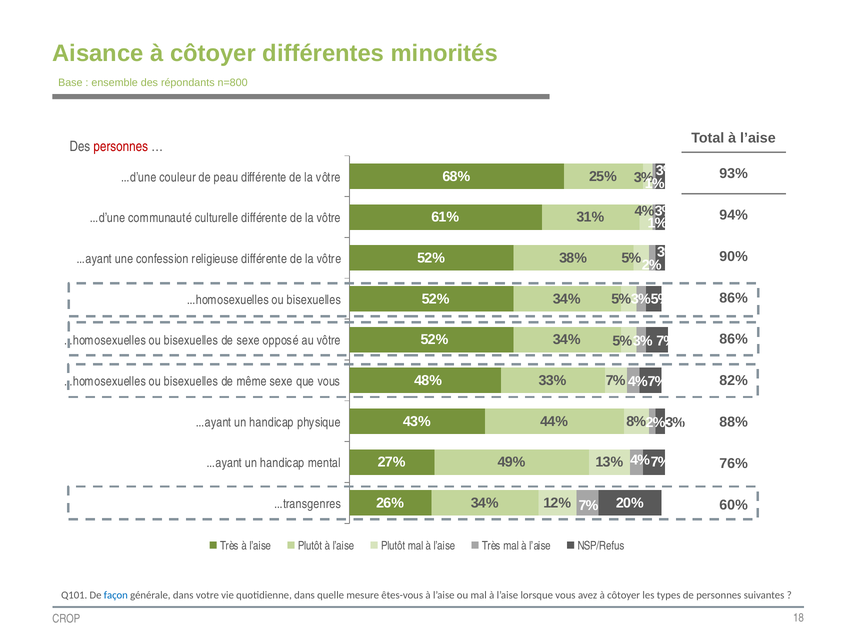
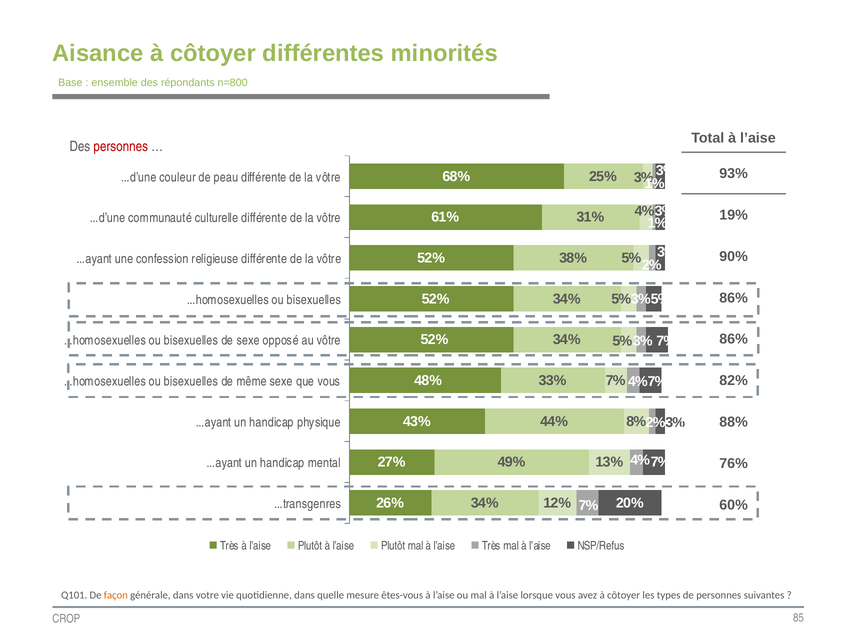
94%: 94% -> 19%
façon colour: blue -> orange
18: 18 -> 85
